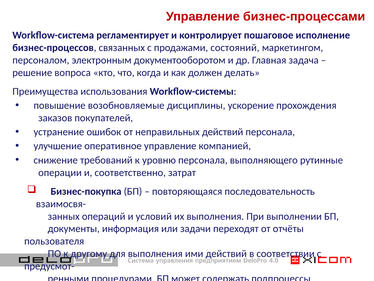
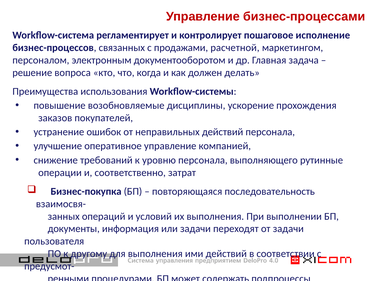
состояний: состояний -> расчетной
от отчёты: отчёты -> задачи
